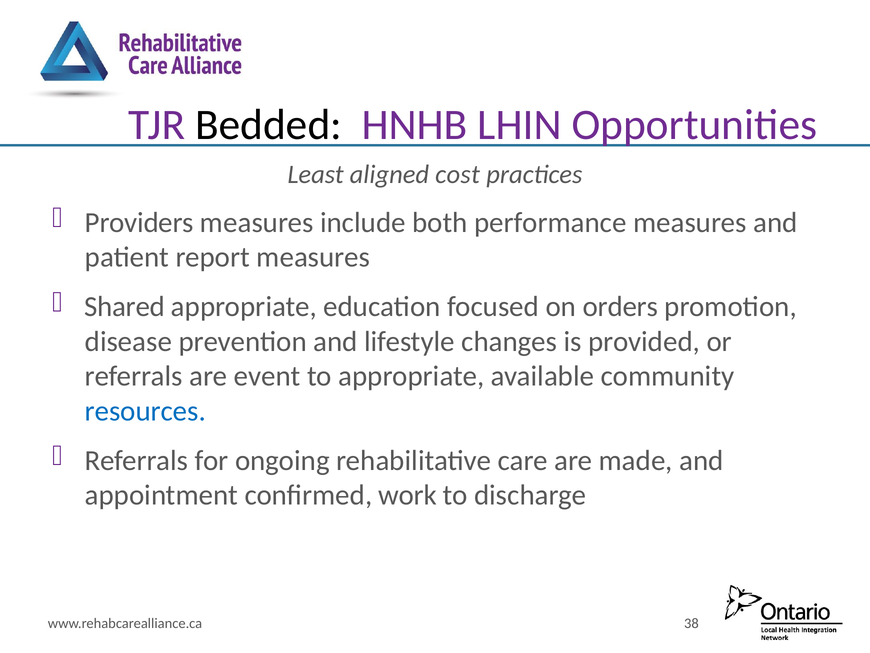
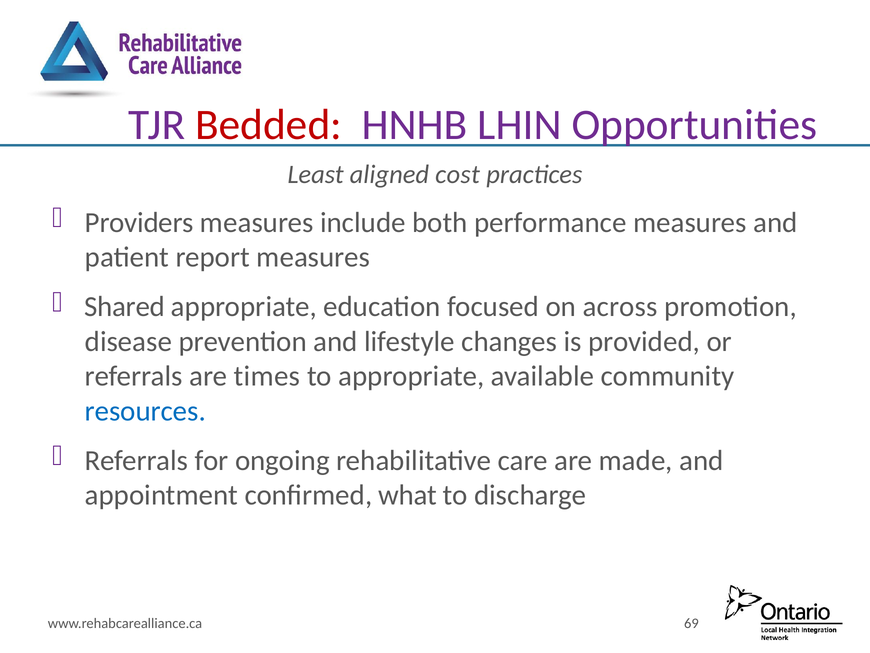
Bedded colour: black -> red
orders: orders -> across
event: event -> times
work: work -> what
38: 38 -> 69
